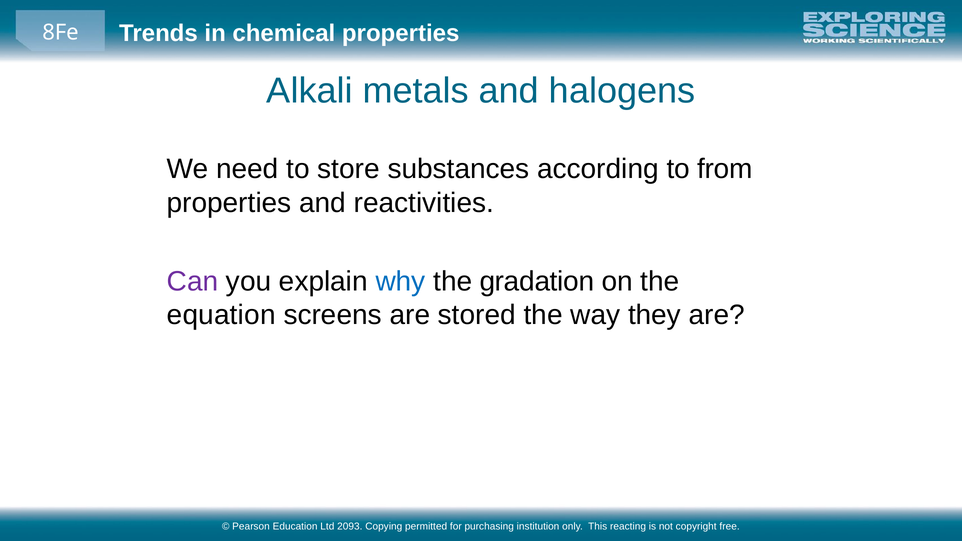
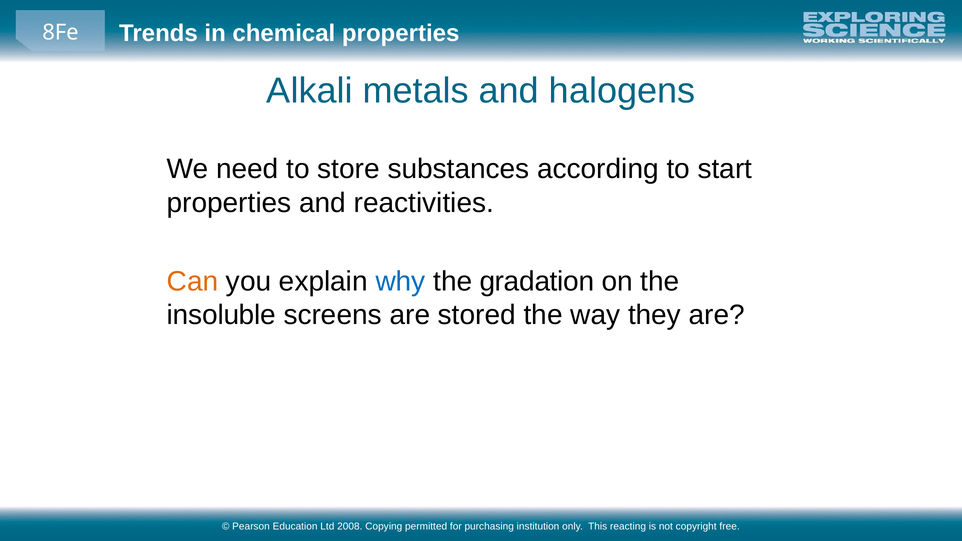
from: from -> start
Can colour: purple -> orange
equation: equation -> insoluble
2093: 2093 -> 2008
